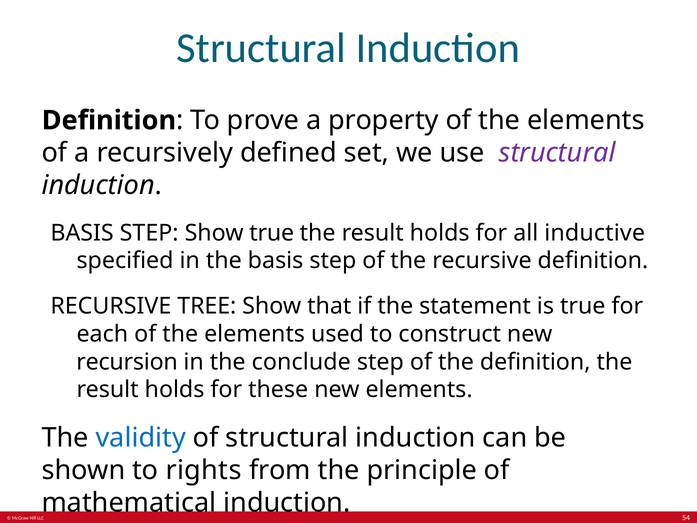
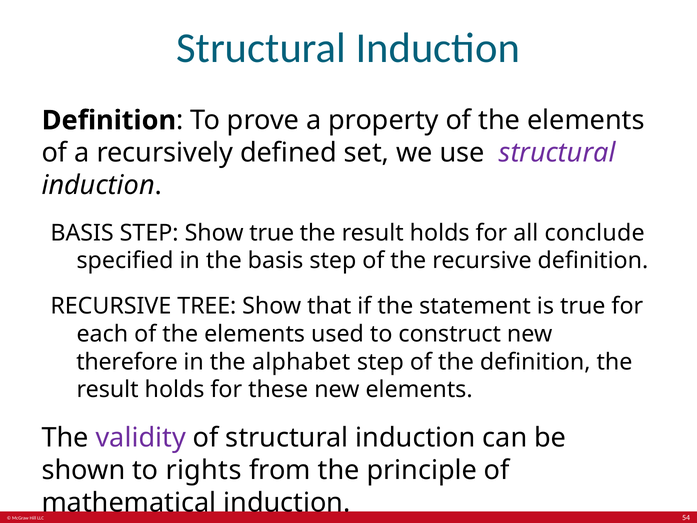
inductive: inductive -> conclude
recursion: recursion -> therefore
conclude: conclude -> alphabet
validity colour: blue -> purple
